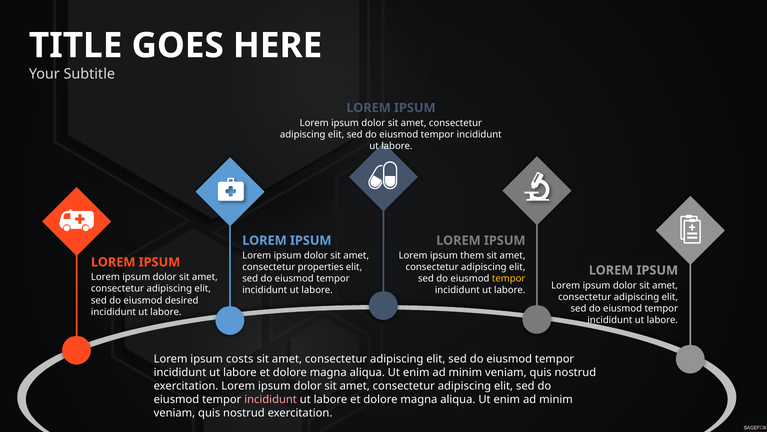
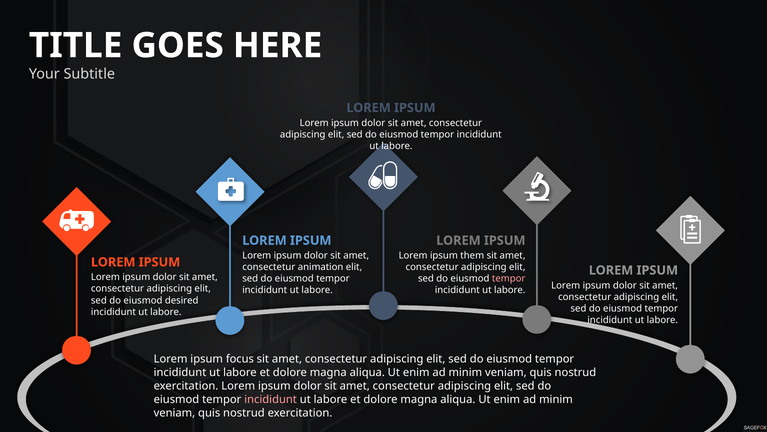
properties: properties -> animation
tempor at (509, 278) colour: yellow -> pink
costs: costs -> focus
